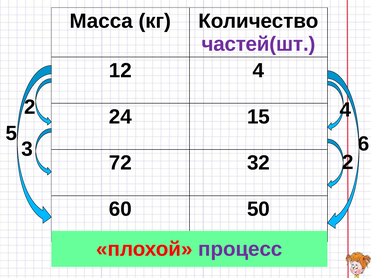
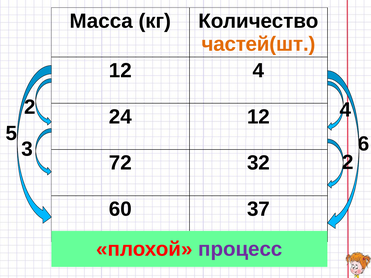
частей(шт colour: purple -> orange
24 15: 15 -> 12
50: 50 -> 37
